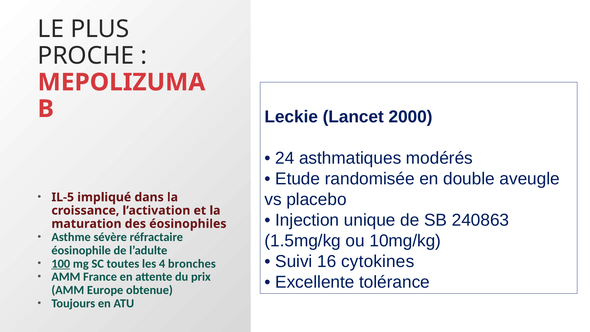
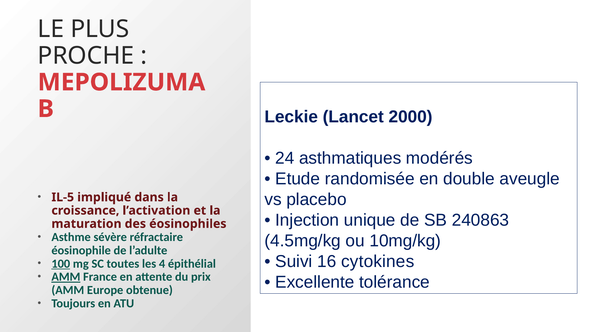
1.5mg/kg: 1.5mg/kg -> 4.5mg/kg
bronches: bronches -> épithélial
AMM at (66, 277) underline: none -> present
